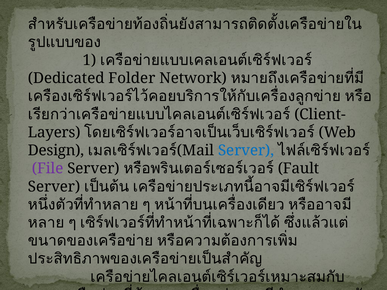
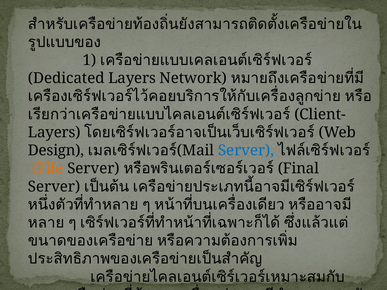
Dedicated Folder: Folder -> Layers
File colour: purple -> orange
Fault: Fault -> Final
